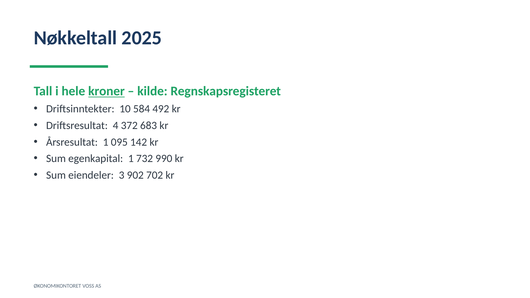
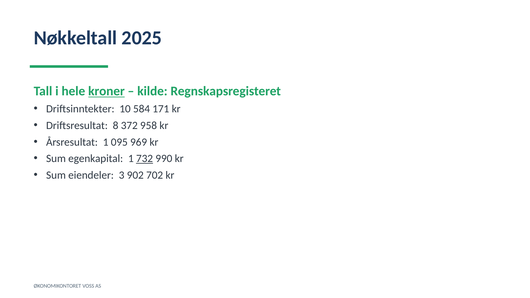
492: 492 -> 171
4: 4 -> 8
683: 683 -> 958
142: 142 -> 969
732 underline: none -> present
